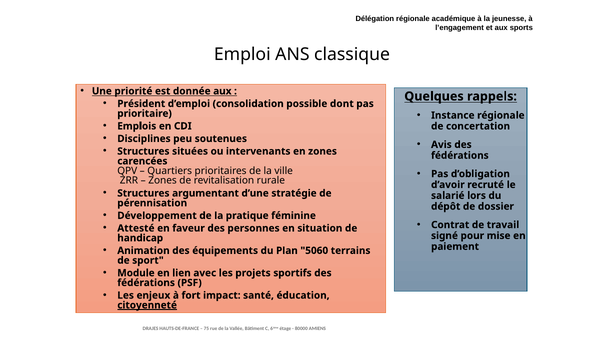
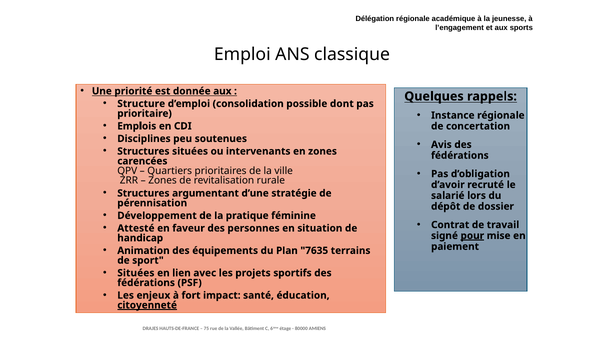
Président: Président -> Structure
pour underline: none -> present
5060: 5060 -> 7635
Module at (136, 273): Module -> Situées
